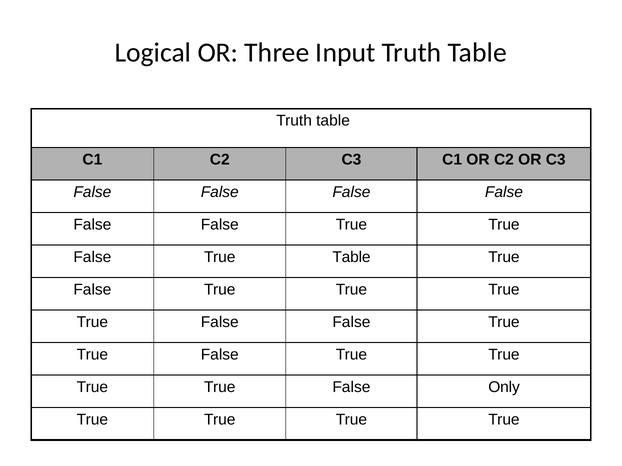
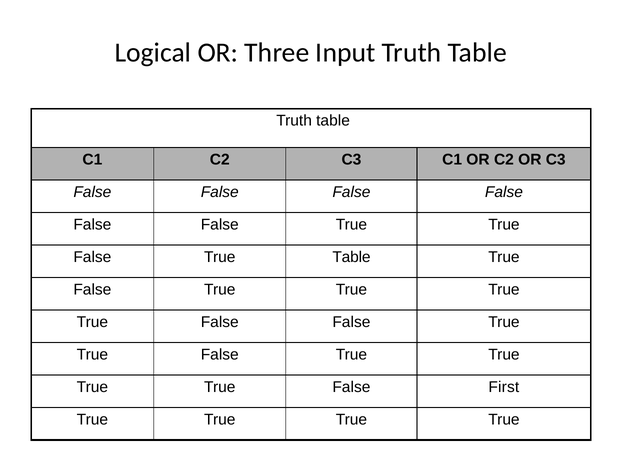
Only: Only -> First
